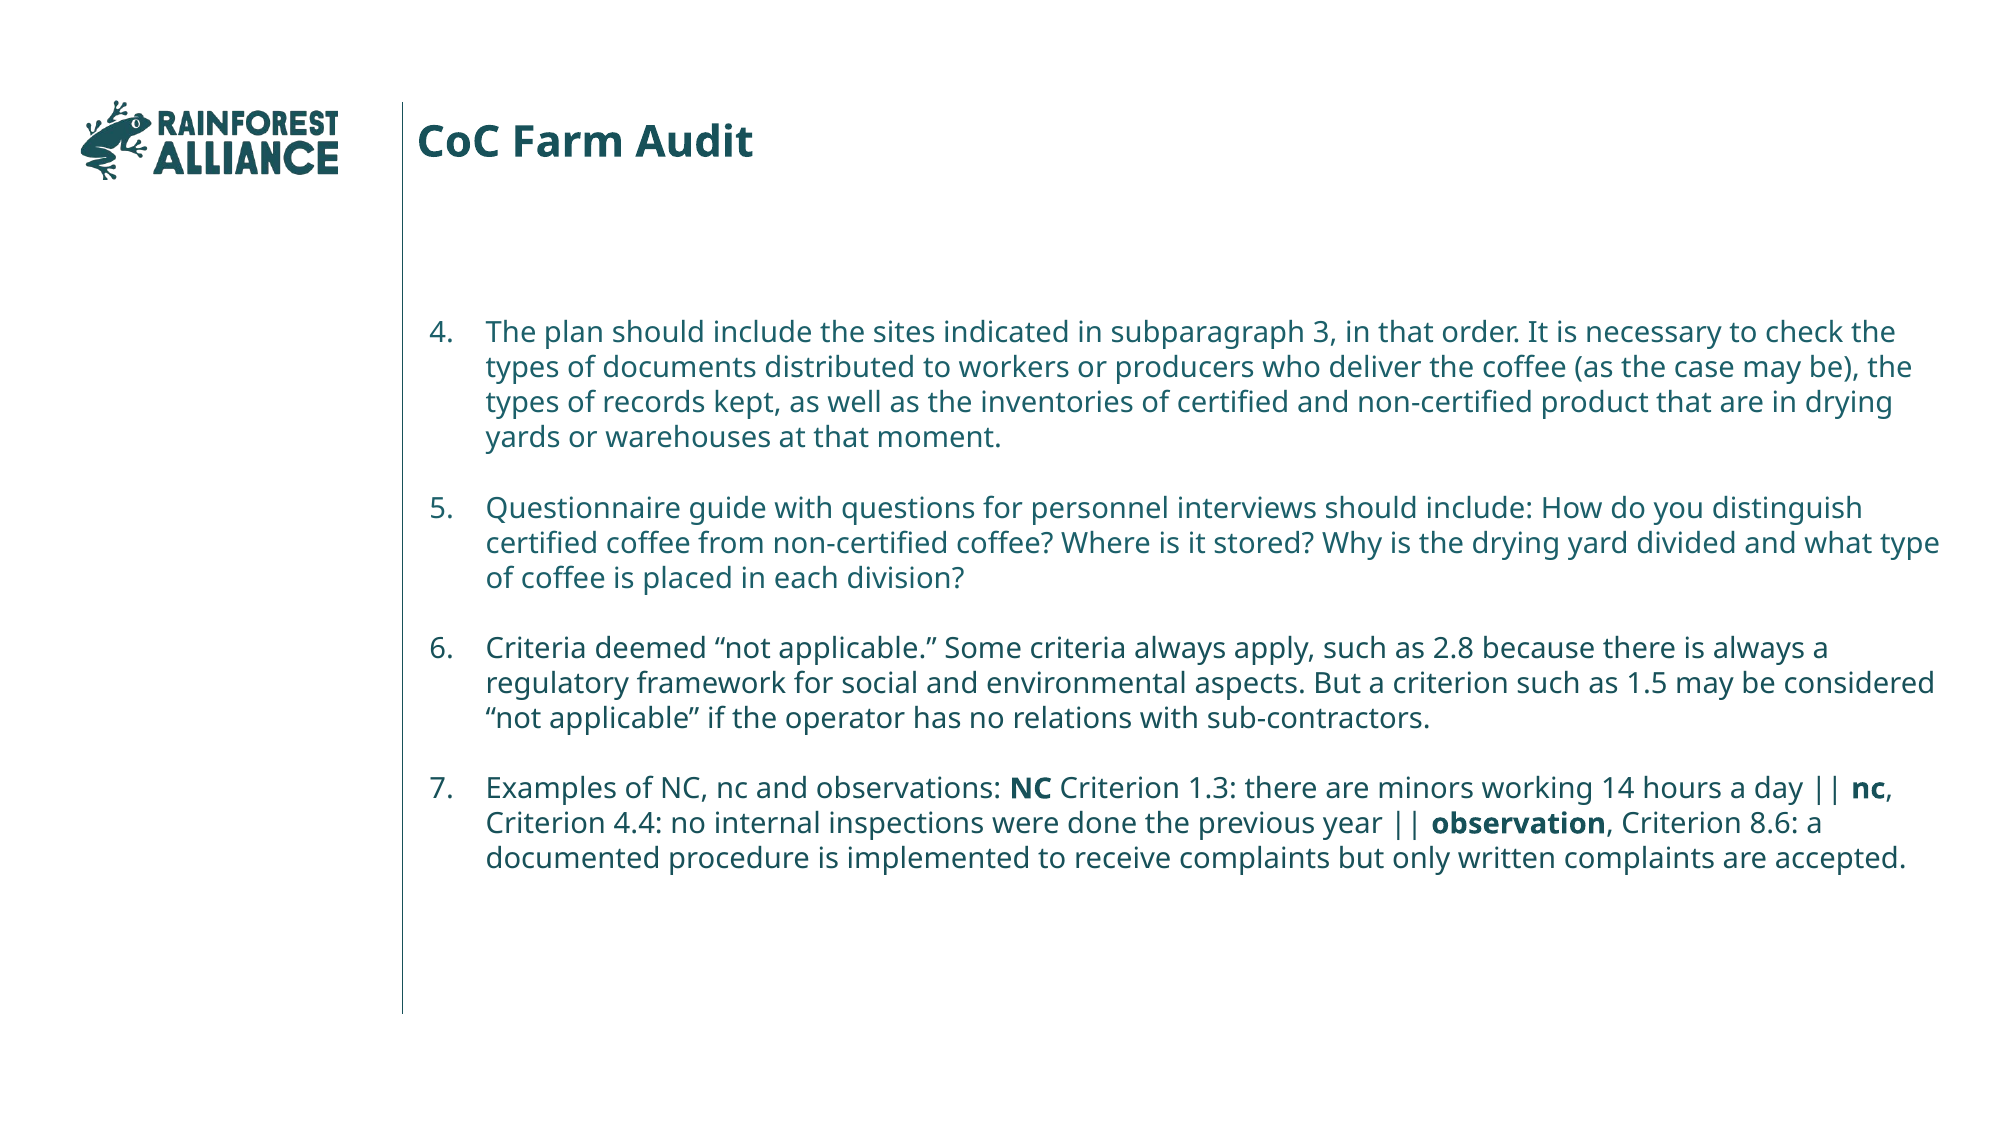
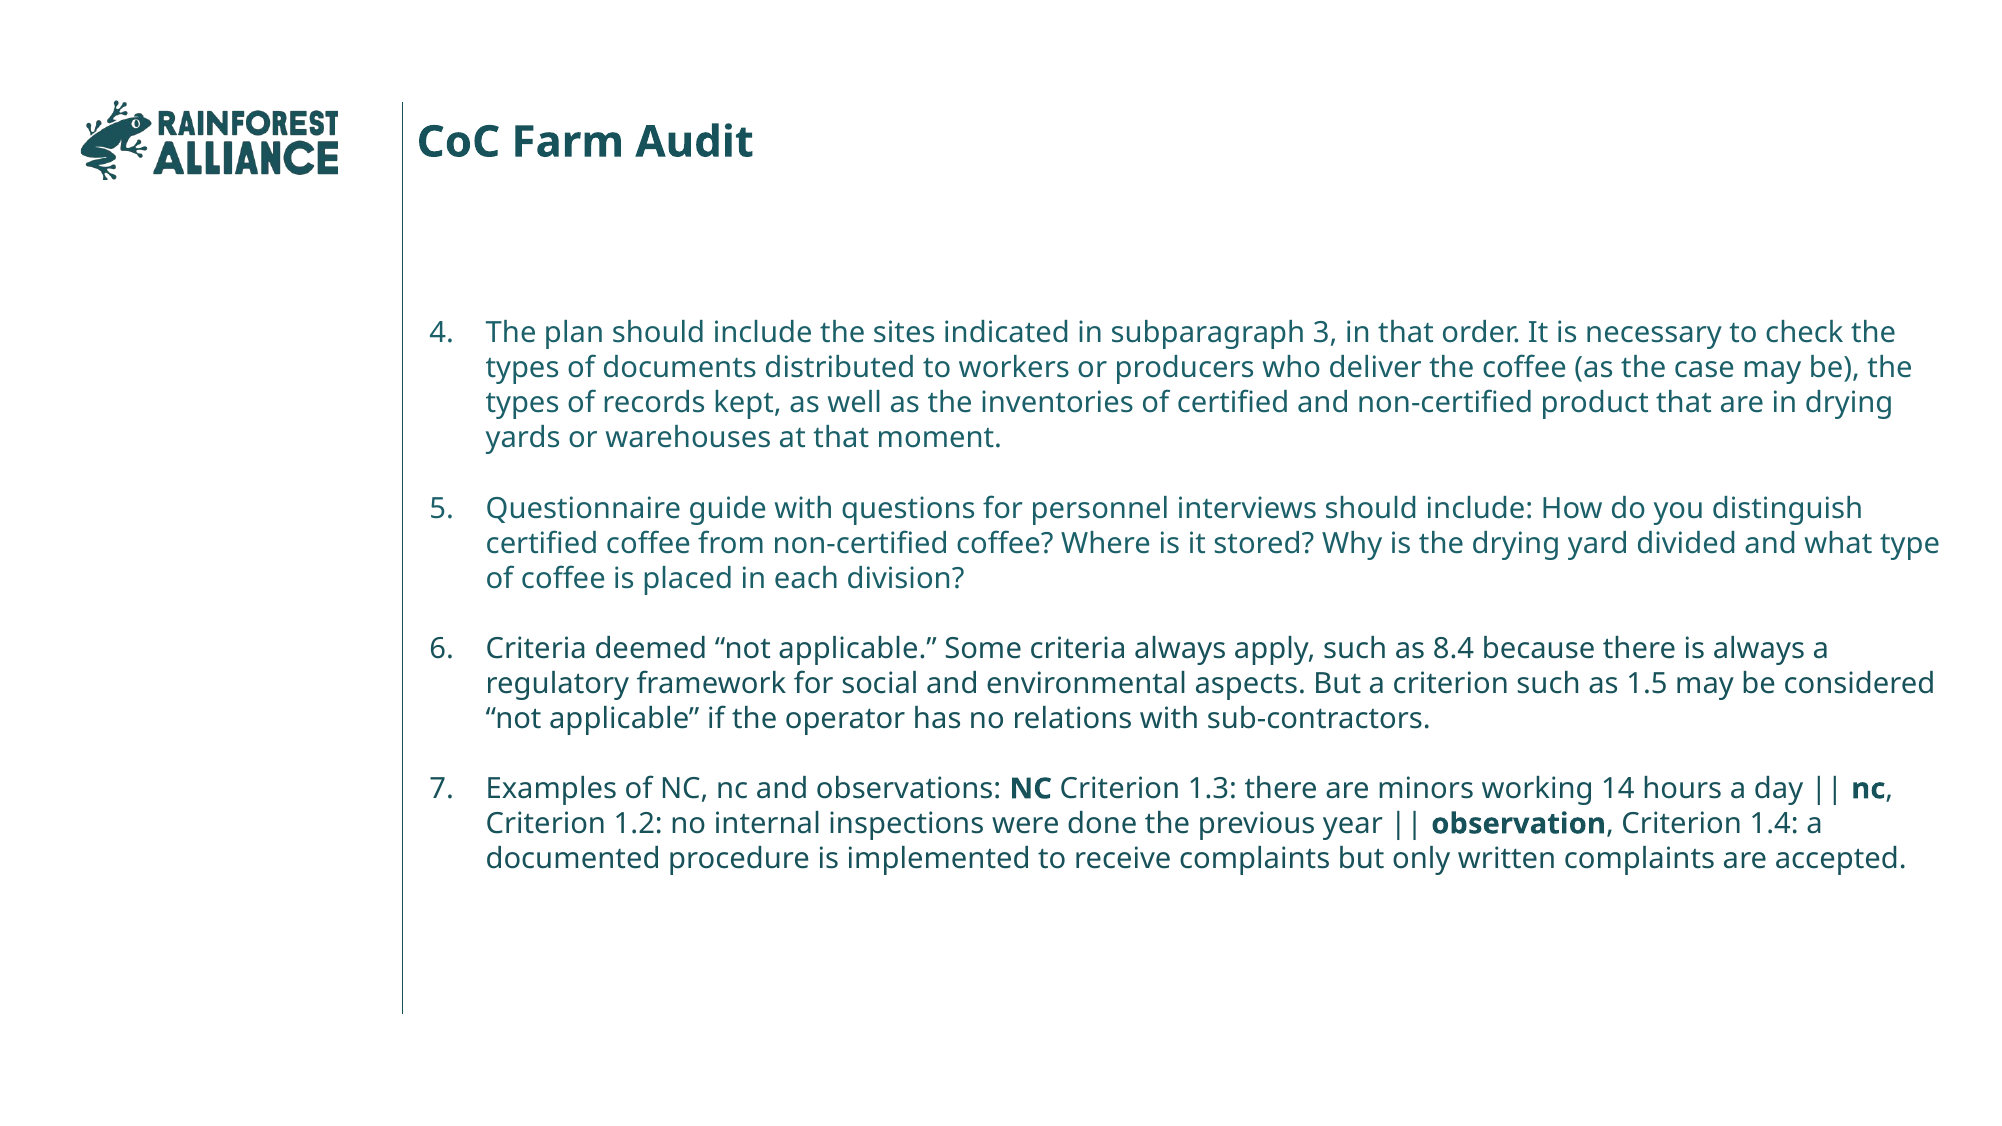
2.8: 2.8 -> 8.4
4.4: 4.4 -> 1.2
8.6: 8.6 -> 1.4
